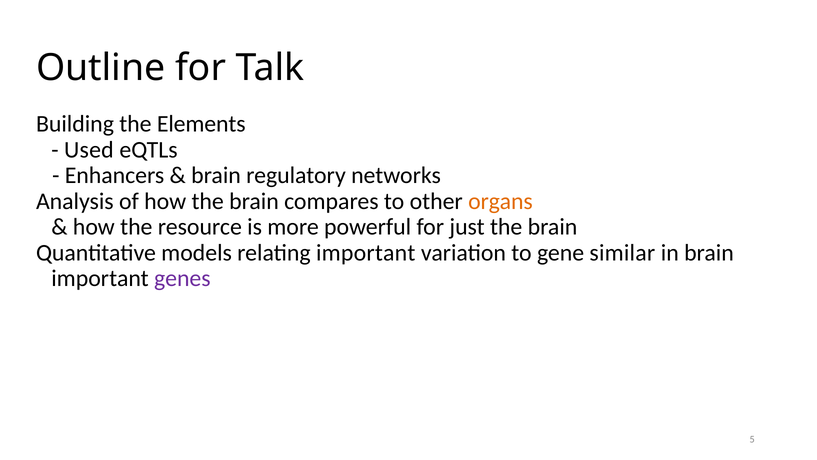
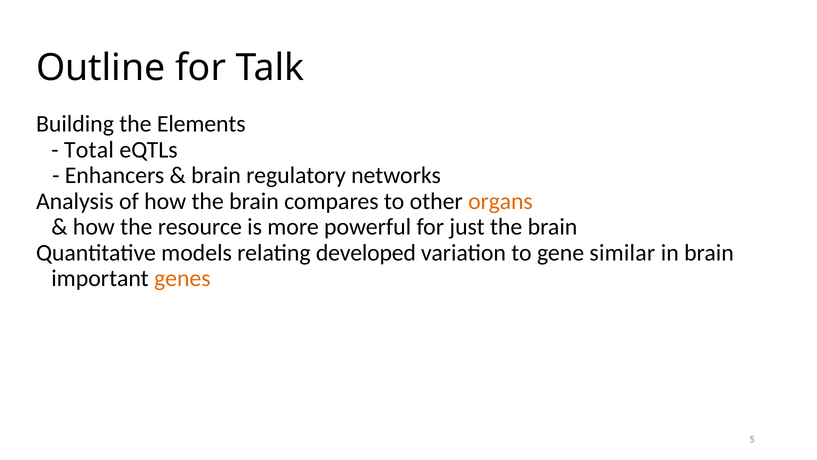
Used: Used -> Total
relating important: important -> developed
genes colour: purple -> orange
